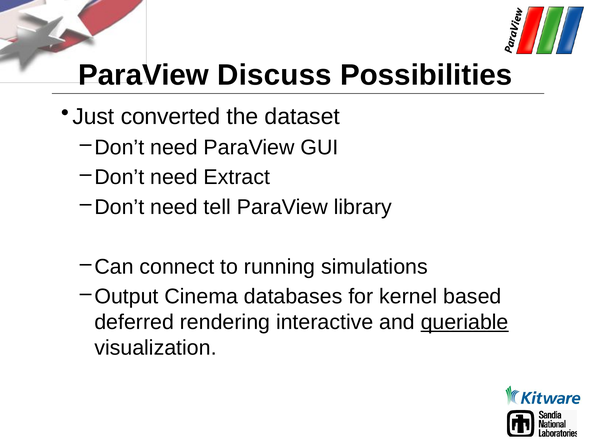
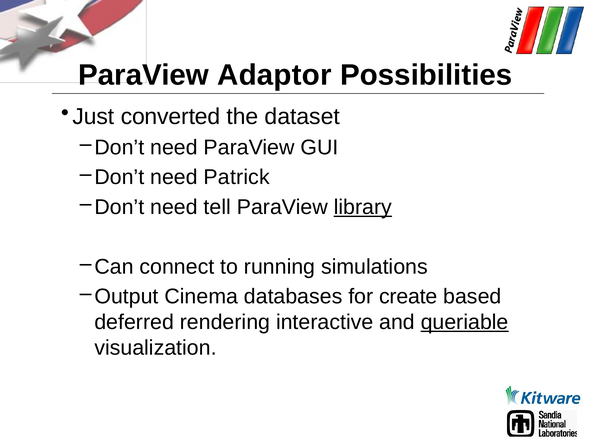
Discuss: Discuss -> Adaptor
Extract: Extract -> Patrick
library underline: none -> present
kernel: kernel -> create
